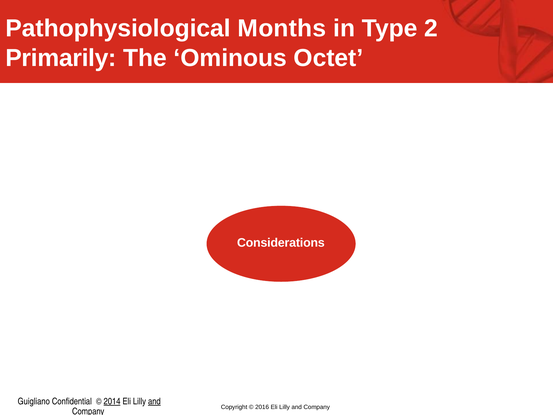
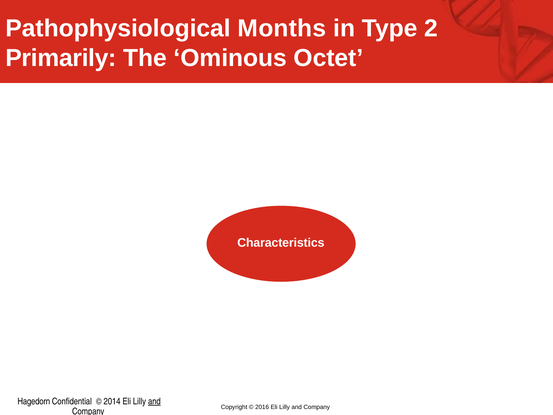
Considerations: Considerations -> Characteristics
Guigliano: Guigliano -> Hagedorn
2014 underline: present -> none
